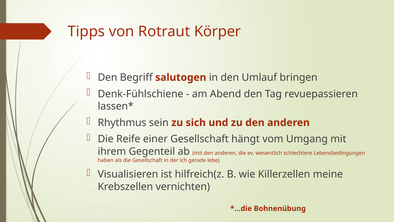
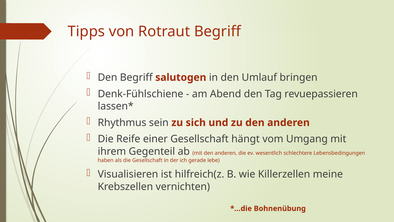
Rotraut Körper: Körper -> Begriff
